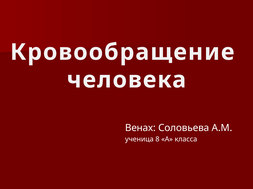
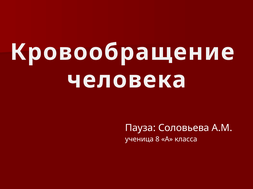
Венах: Венах -> Пауза
